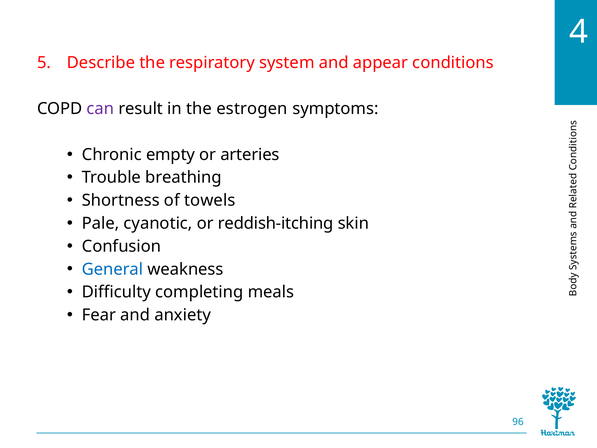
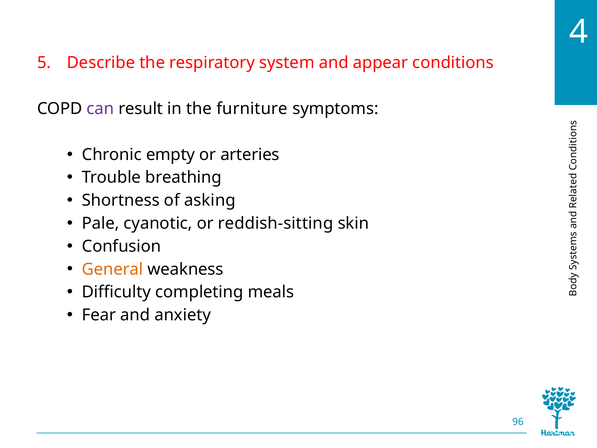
estrogen: estrogen -> furniture
towels: towels -> asking
reddish-itching: reddish-itching -> reddish-sitting
General colour: blue -> orange
